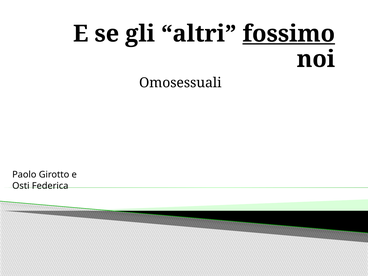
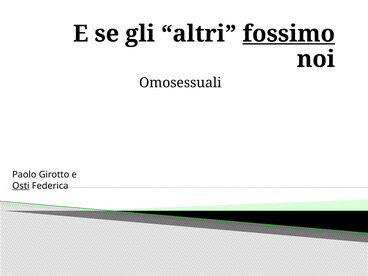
Osti underline: none -> present
